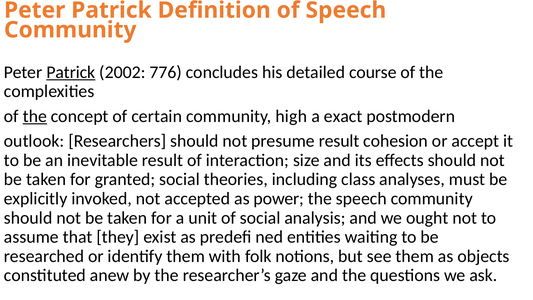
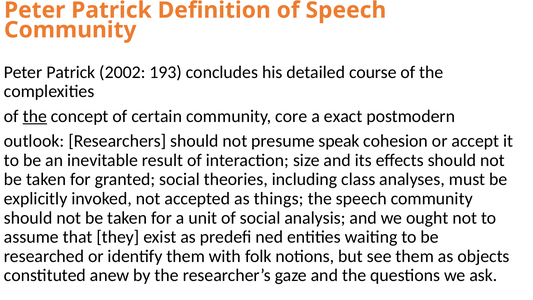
Patrick at (71, 72) underline: present -> none
776: 776 -> 193
high: high -> core
presume result: result -> speak
power: power -> things
